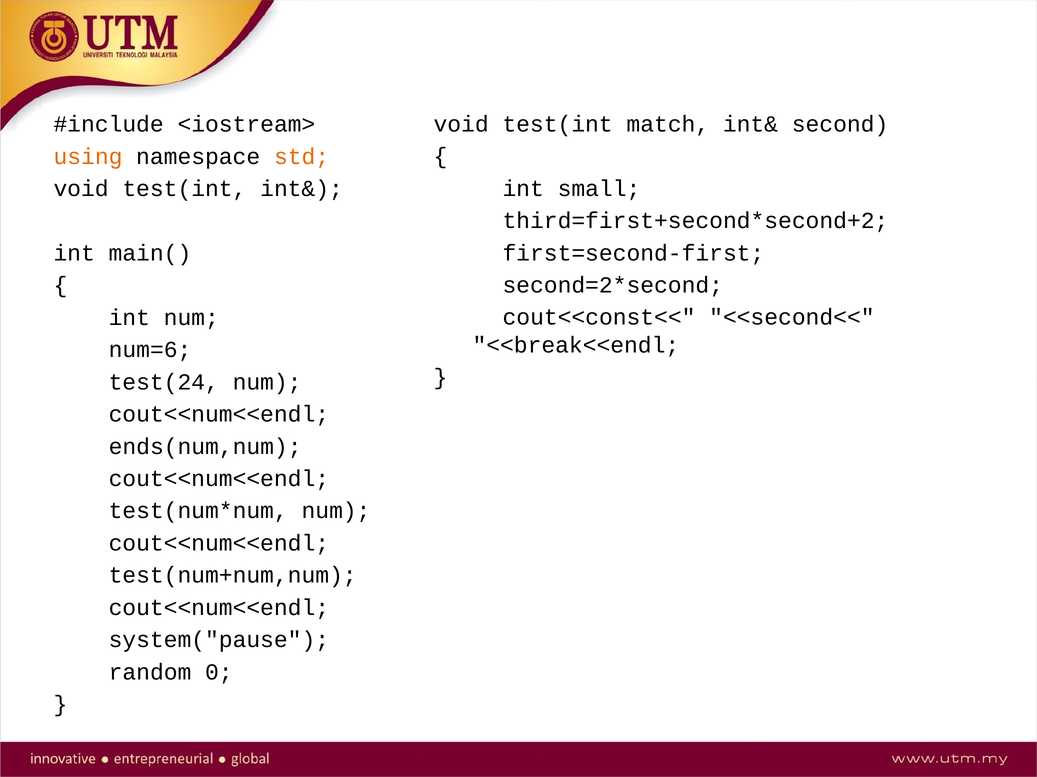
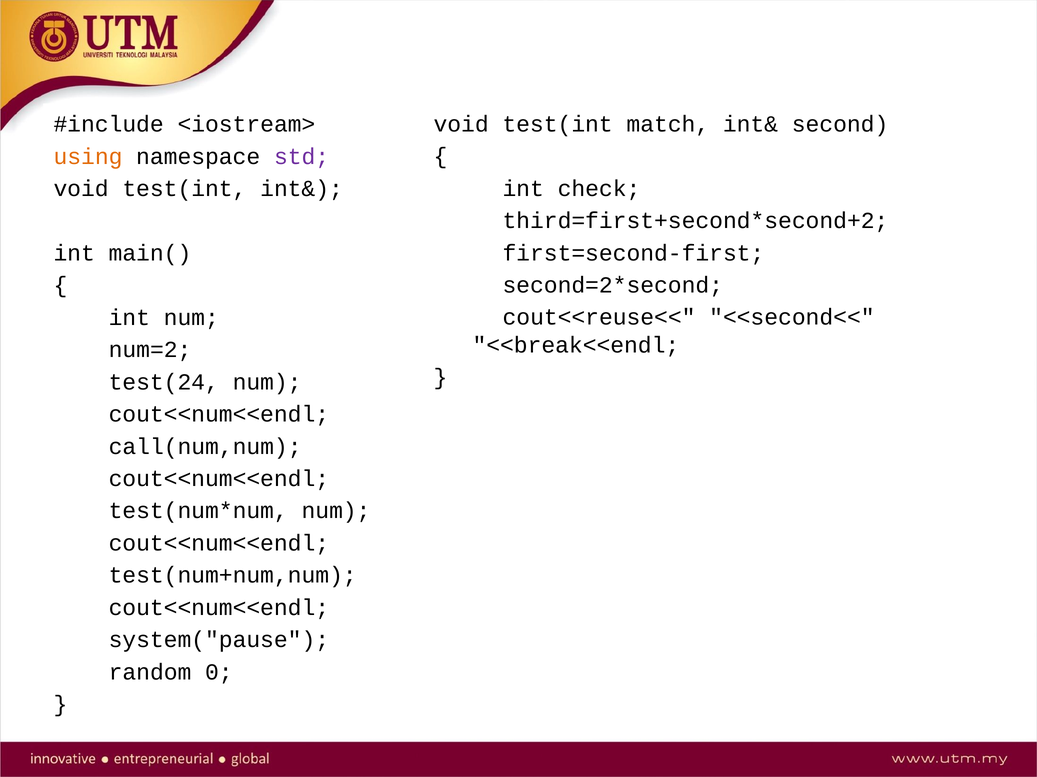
std colour: orange -> purple
small: small -> check
cout<<const<<: cout<<const<< -> cout<<reuse<<
num=6: num=6 -> num=2
ends(num,num: ends(num,num -> call(num,num
